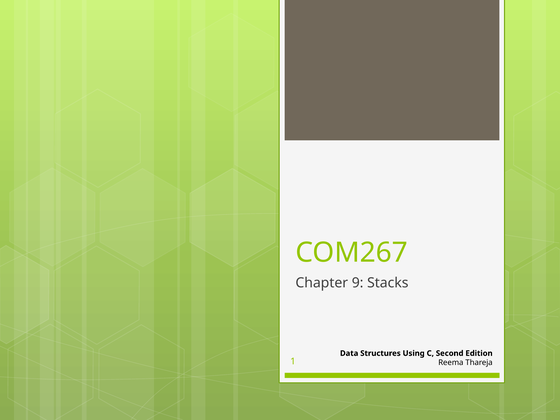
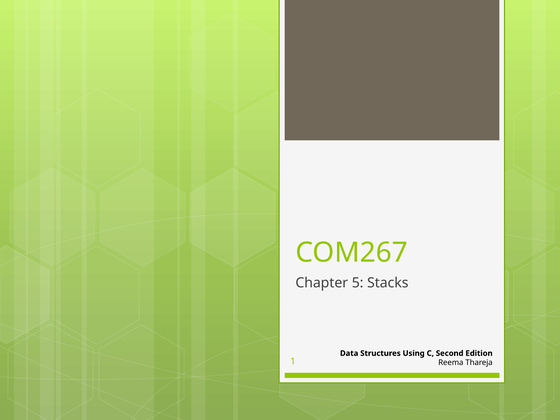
9: 9 -> 5
